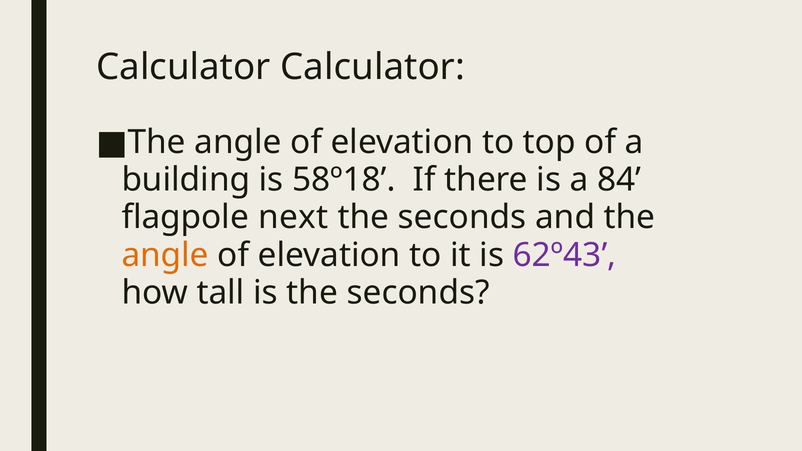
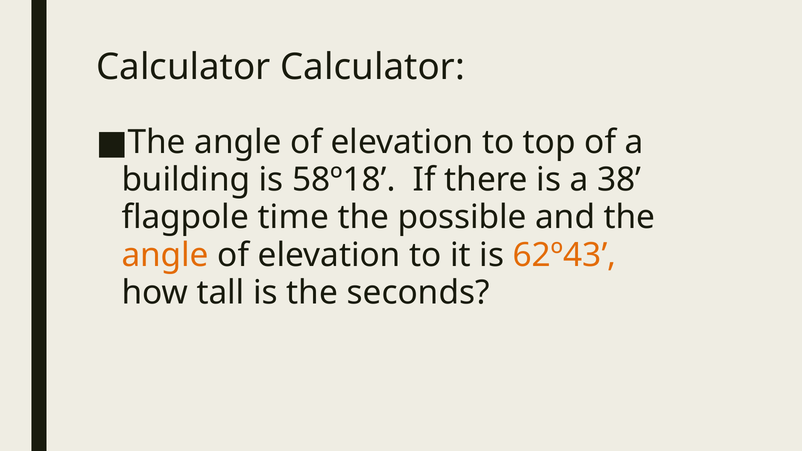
84: 84 -> 38
next: next -> time
seconds at (462, 217): seconds -> possible
62º43 colour: purple -> orange
